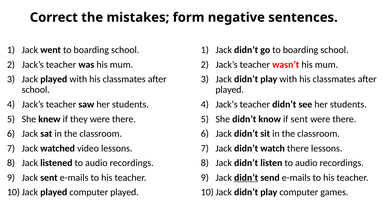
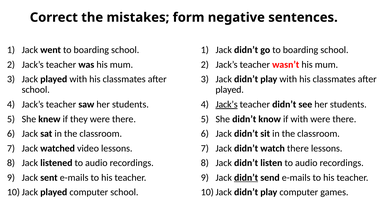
Jack’s at (227, 104) underline: none -> present
if sent: sent -> with
computer played: played -> school
